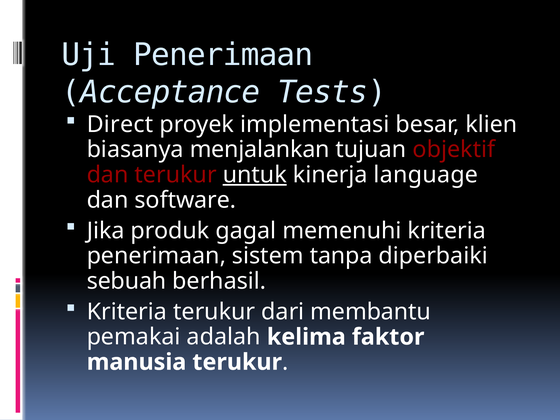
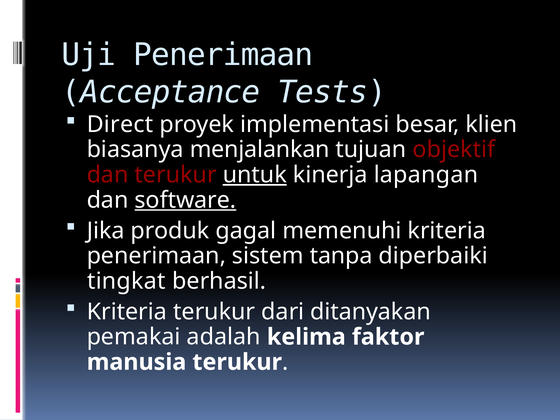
language: language -> lapangan
software underline: none -> present
sebuah: sebuah -> tingkat
membantu: membantu -> ditanyakan
